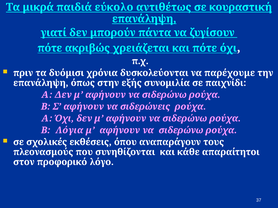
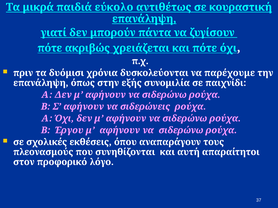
Λόγια: Λόγια -> Έργου
κάθε: κάθε -> αυτή
